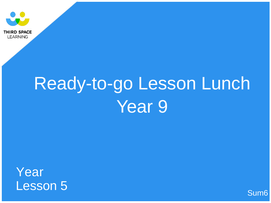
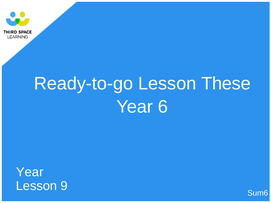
Lunch: Lunch -> These
9: 9 -> 6
5: 5 -> 9
